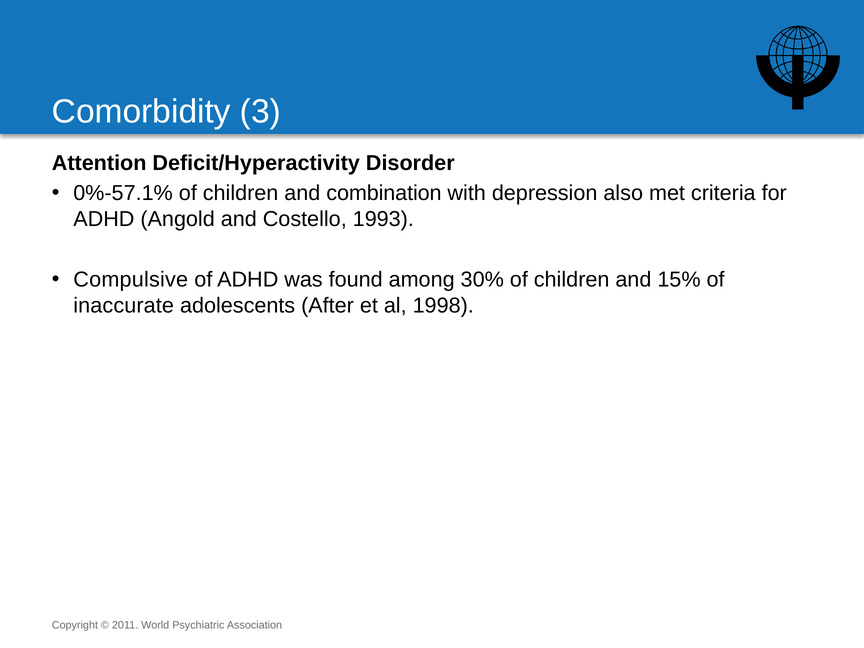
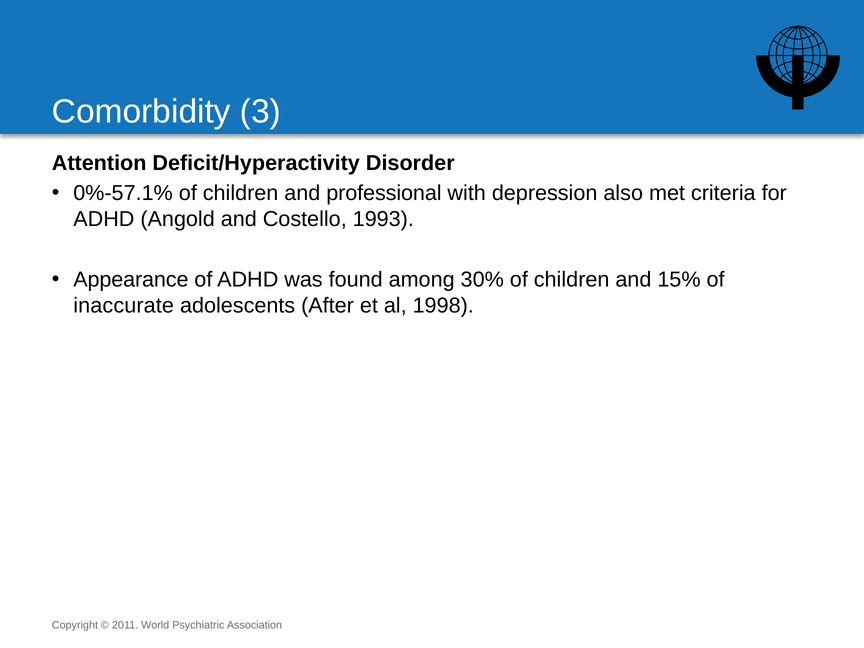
combination: combination -> professional
Compulsive: Compulsive -> Appearance
